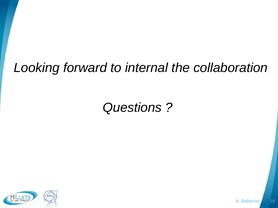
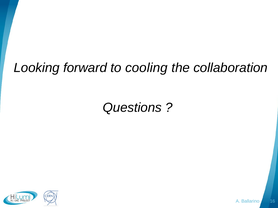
internal: internal -> cooling
